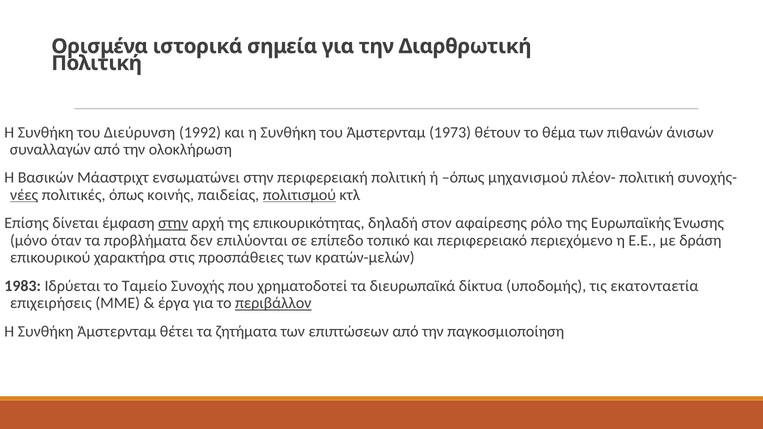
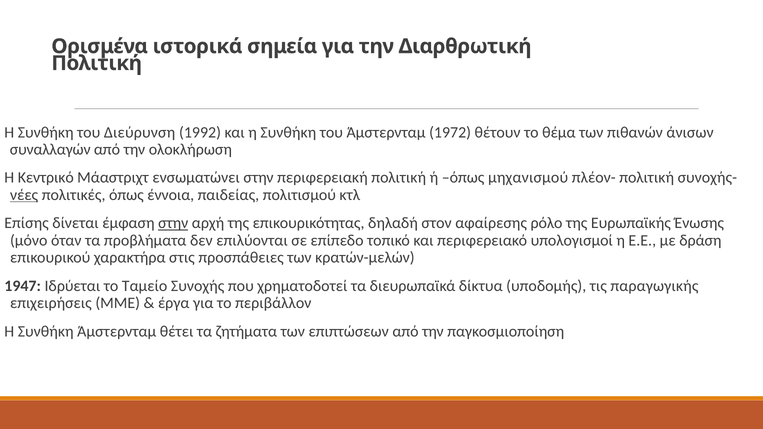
1973: 1973 -> 1972
Βασικών: Βασικών -> Κεντρικό
κοινής: κοινής -> έννοια
πολιτισμού underline: present -> none
περιεχόμενο: περιεχόμενο -> υπολογισμοί
1983: 1983 -> 1947
εκατονταετία: εκατονταετία -> παραγωγικής
περιβάλλον underline: present -> none
